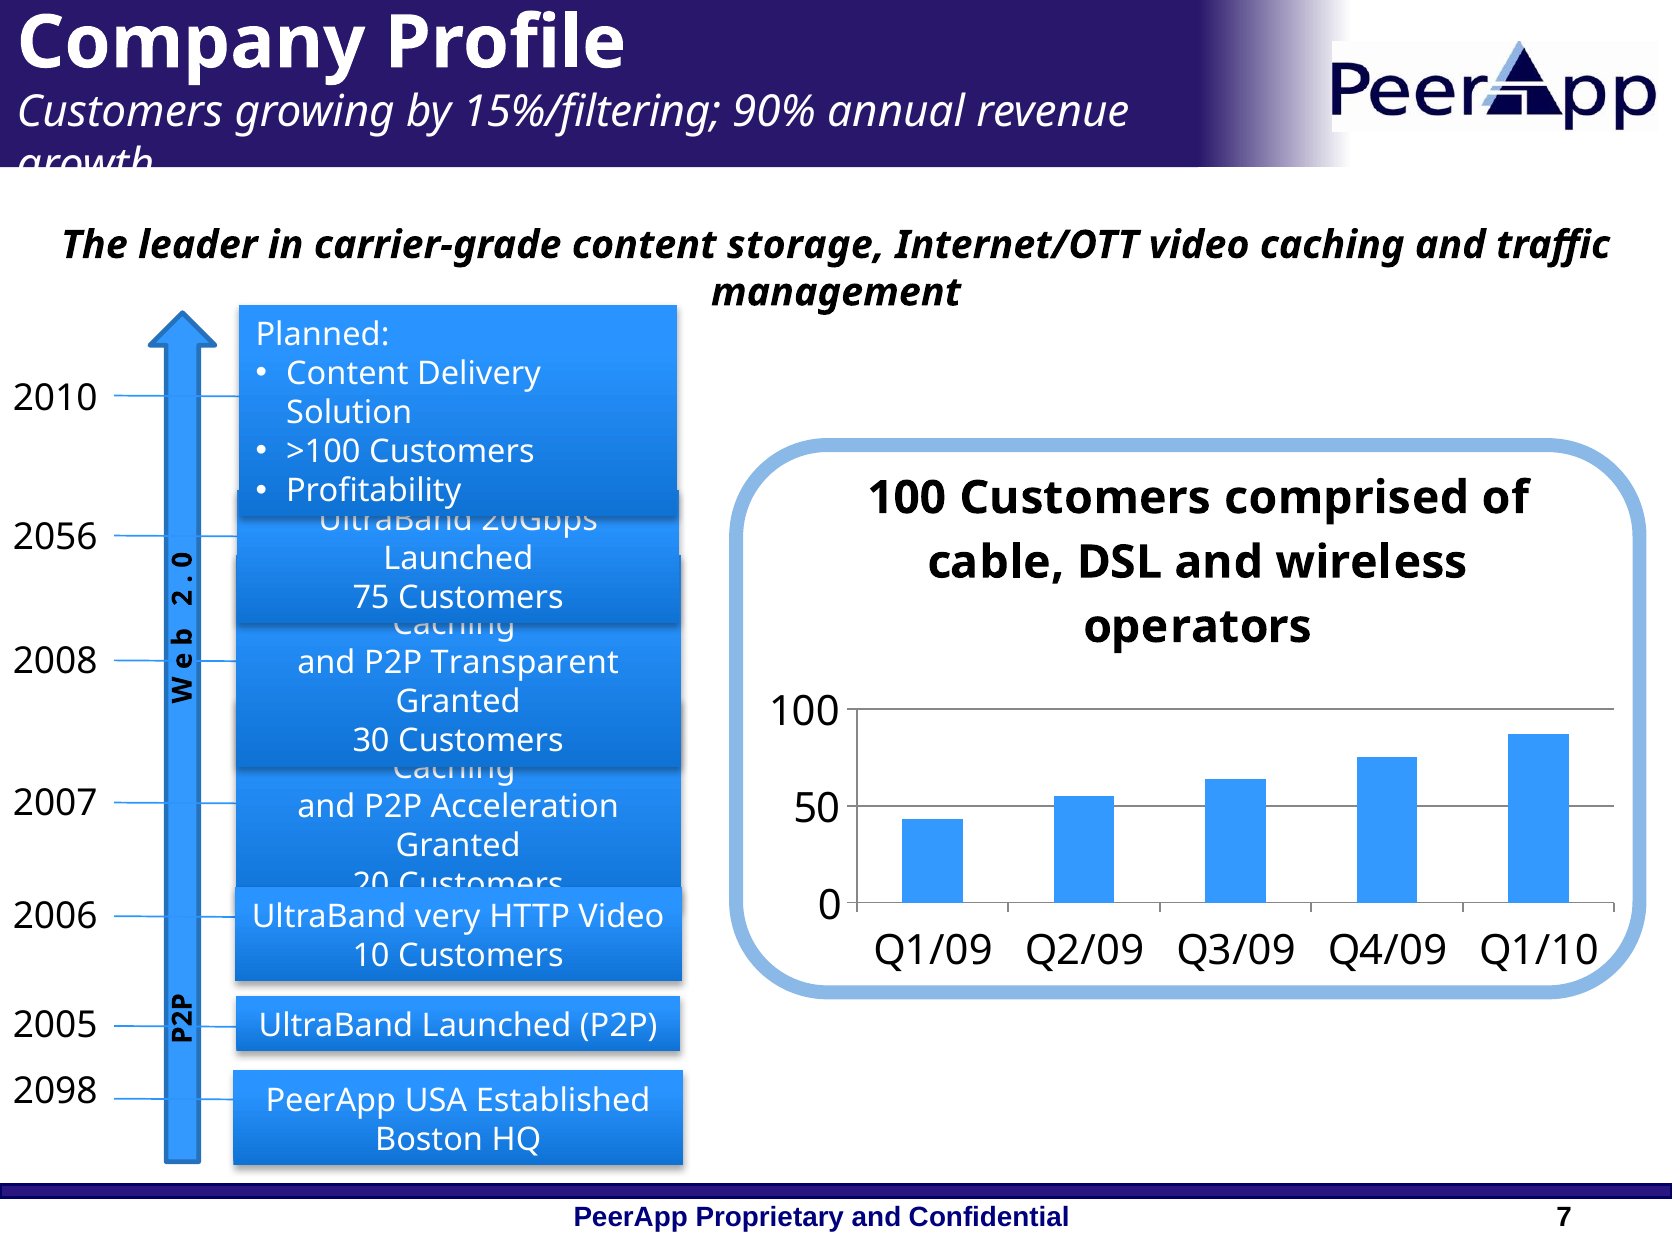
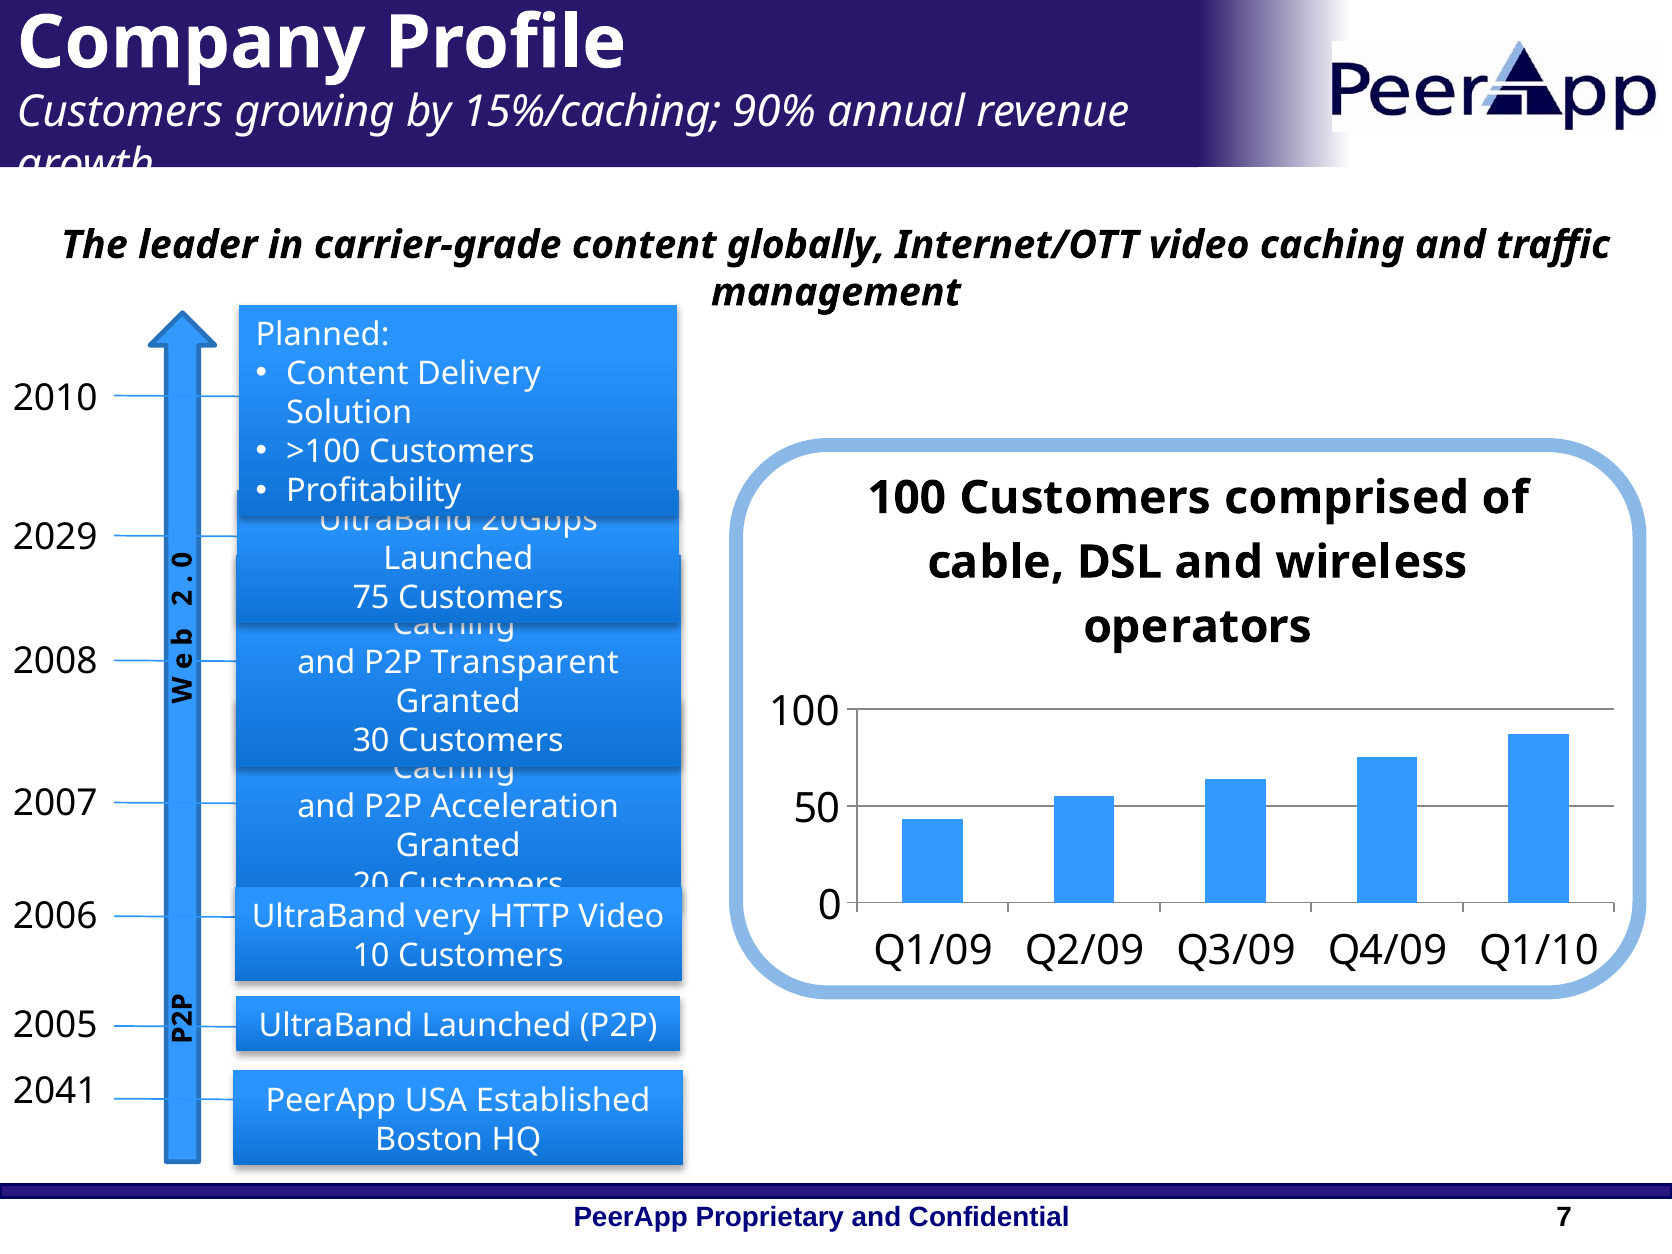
15%/filtering: 15%/filtering -> 15%/caching
storage: storage -> globally
2056: 2056 -> 2029
2098: 2098 -> 2041
